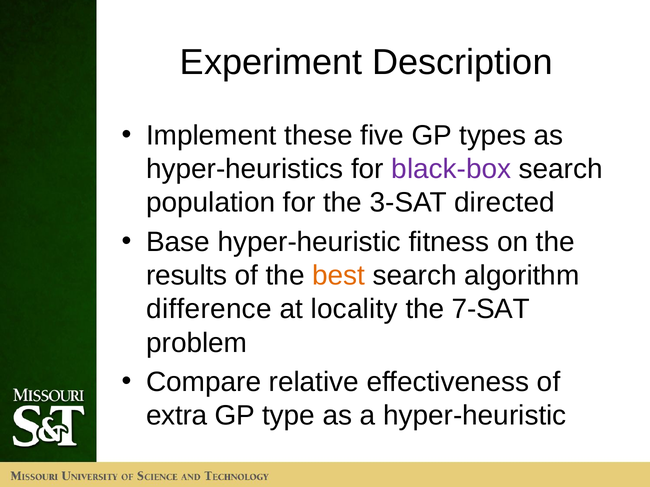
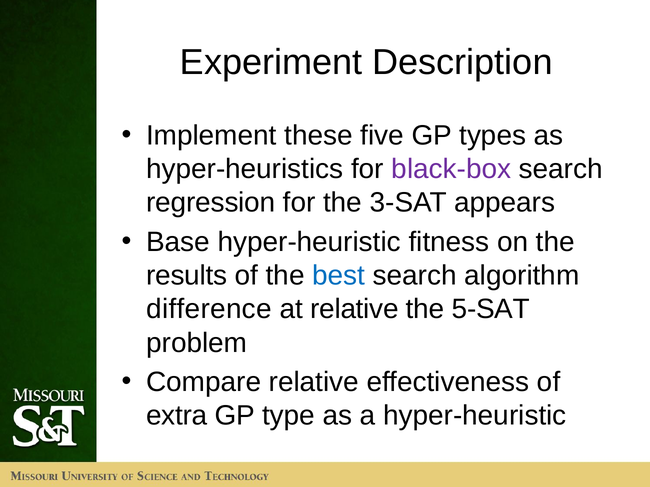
population: population -> regression
directed: directed -> appears
best colour: orange -> blue
at locality: locality -> relative
7-SAT: 7-SAT -> 5-SAT
